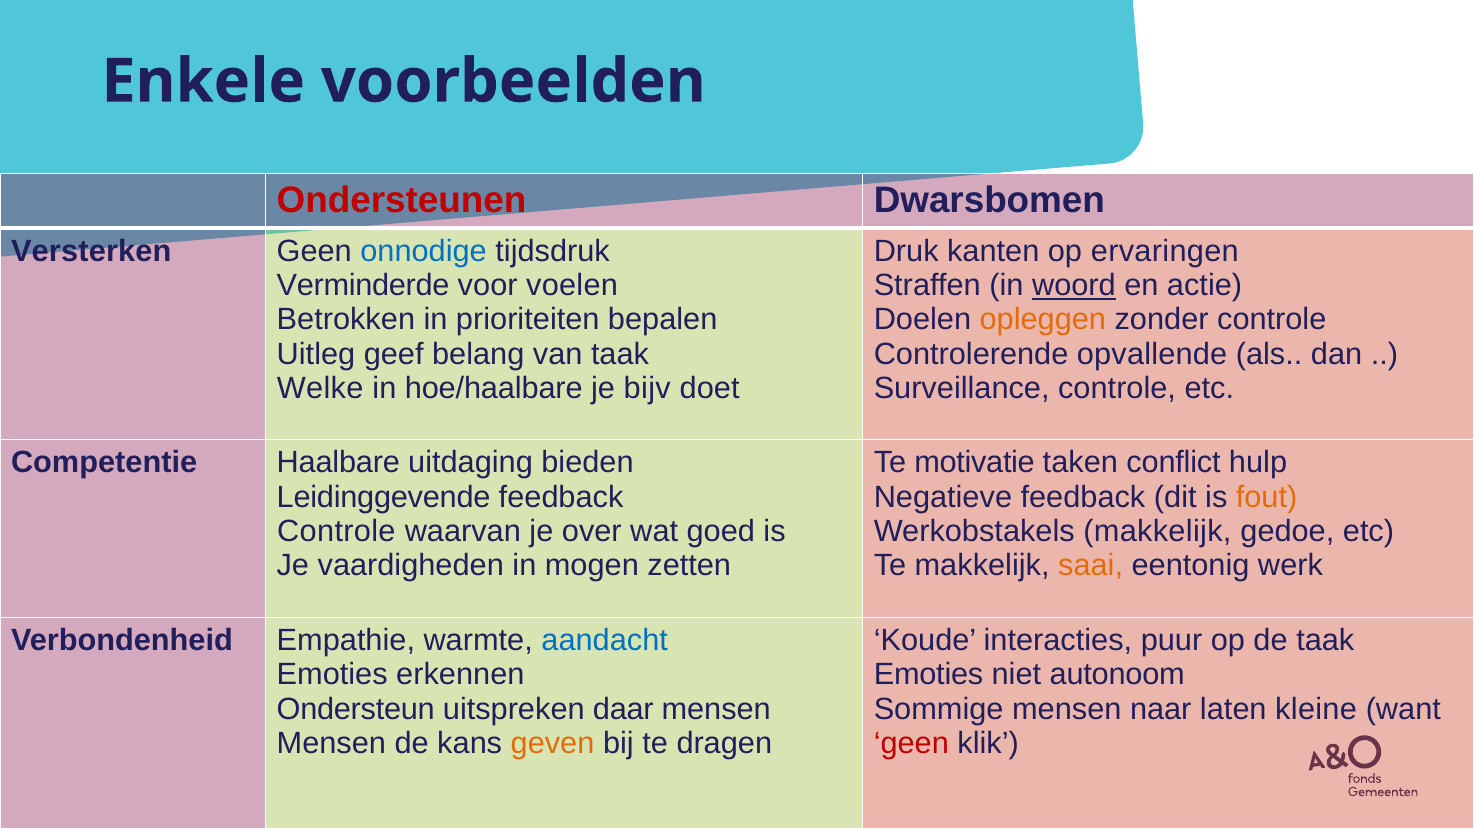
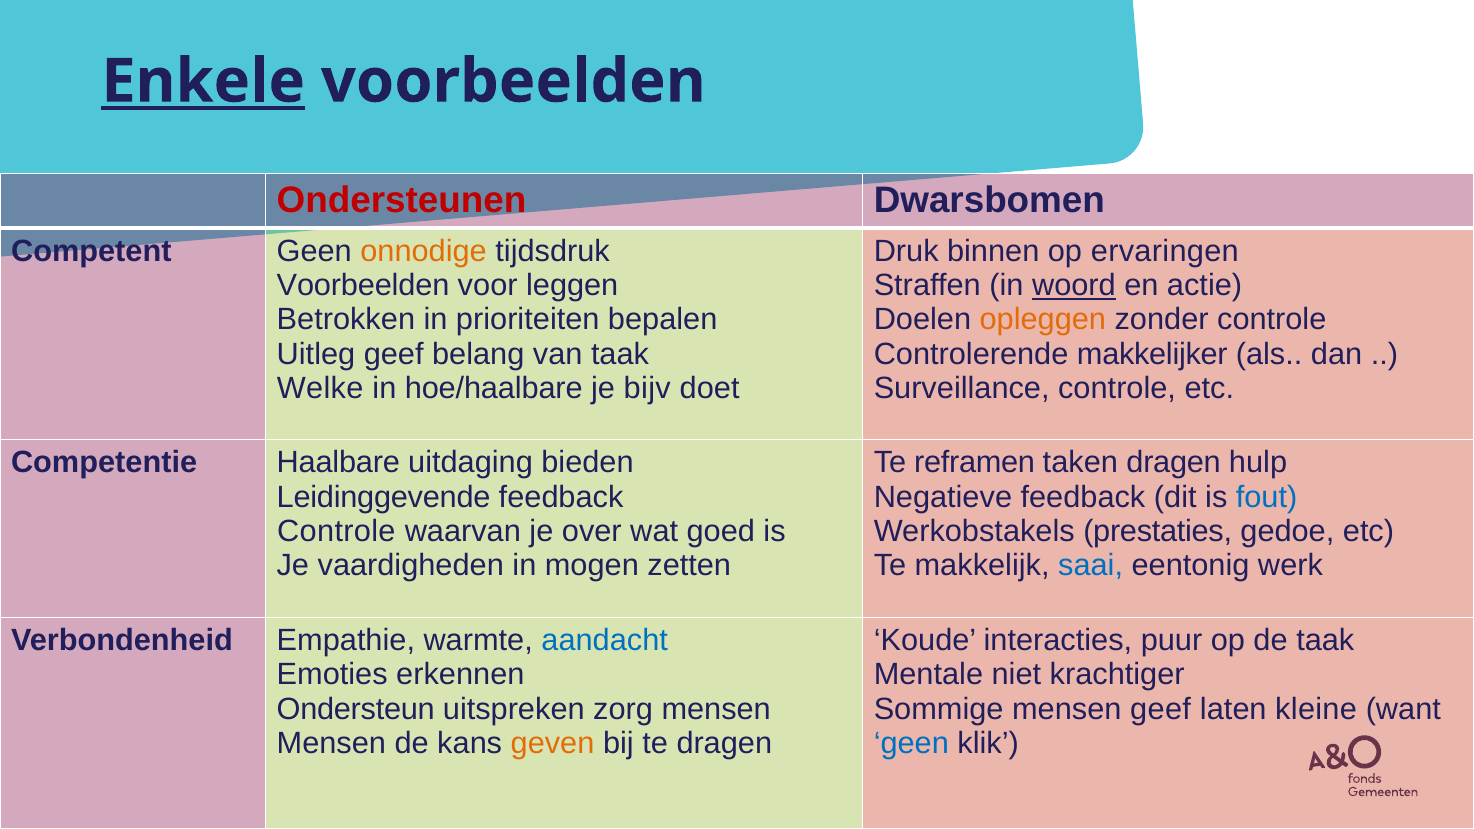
Enkele underline: none -> present
Versterken: Versterken -> Competent
onnodige colour: blue -> orange
kanten: kanten -> binnen
Verminderde at (363, 285): Verminderde -> Voorbeelden
voelen: voelen -> leggen
opvallende: opvallende -> makkelijker
motivatie: motivatie -> reframen
taken conflict: conflict -> dragen
fout colour: orange -> blue
Werkobstakels makkelijk: makkelijk -> prestaties
saai colour: orange -> blue
Emoties at (929, 675): Emoties -> Mentale
autonoom: autonoom -> krachtiger
daar: daar -> zorg
mensen naar: naar -> geef
geen at (911, 743) colour: red -> blue
